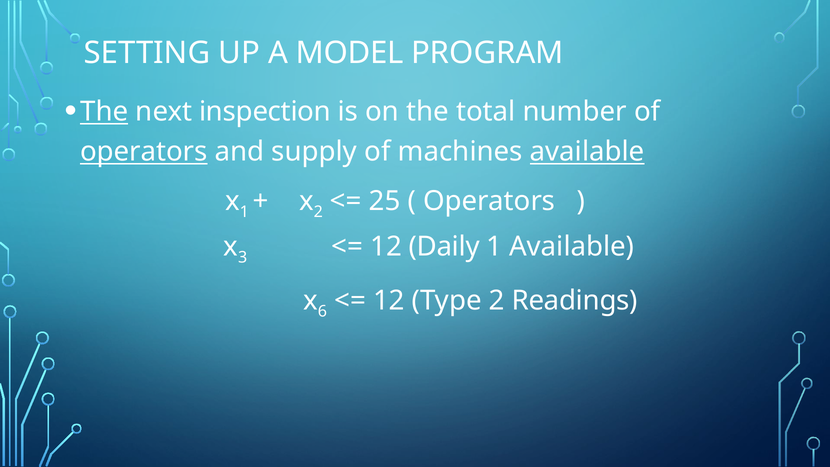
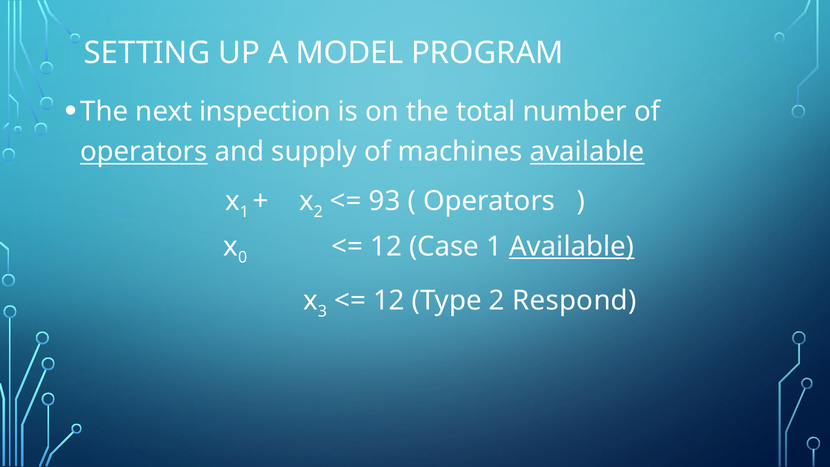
The at (104, 112) underline: present -> none
25: 25 -> 93
3: 3 -> 0
Daily: Daily -> Case
Available at (572, 246) underline: none -> present
6: 6 -> 3
Readings: Readings -> Respond
